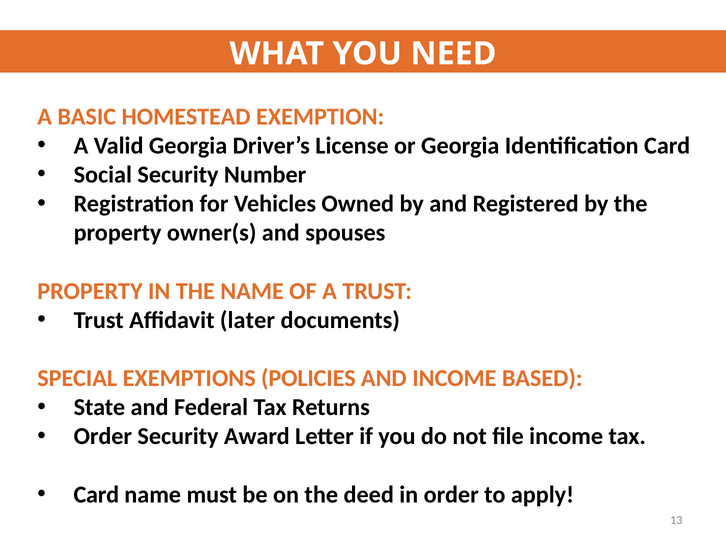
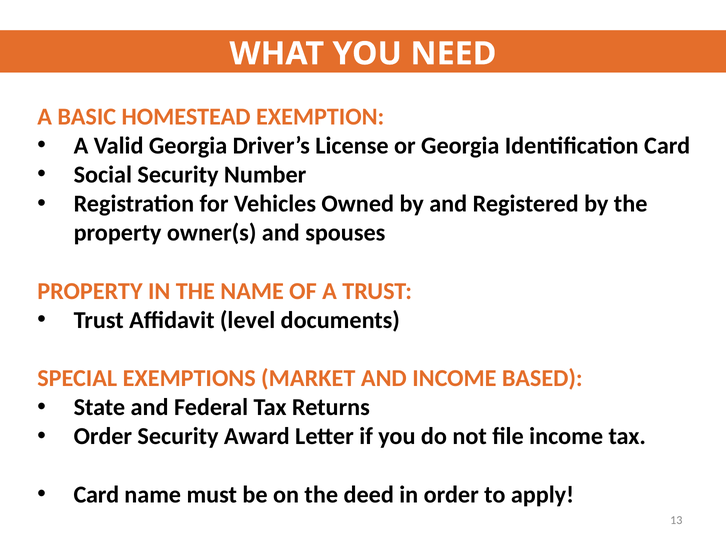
later: later -> level
POLICIES: POLICIES -> MARKET
